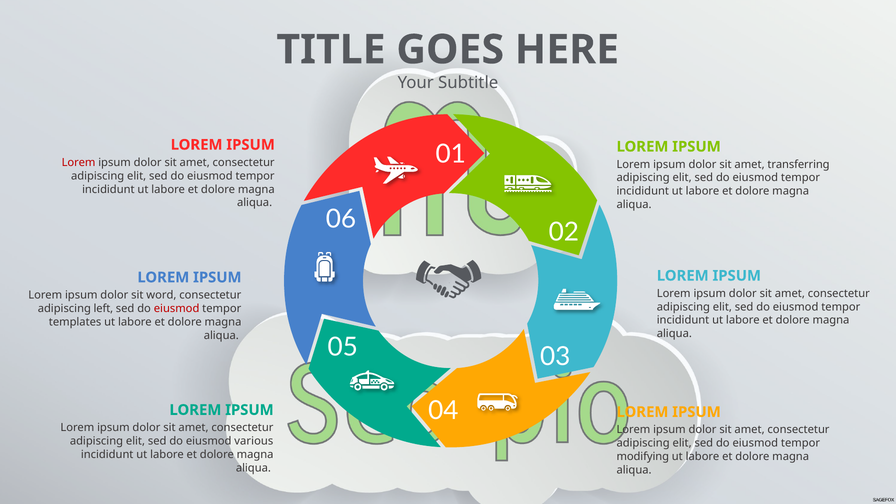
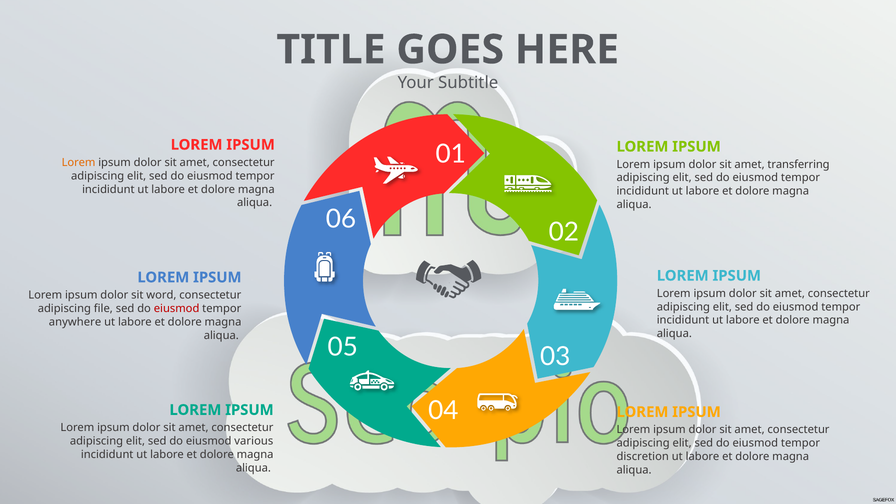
Lorem at (79, 162) colour: red -> orange
left: left -> file
templates: templates -> anywhere
modifying: modifying -> discretion
